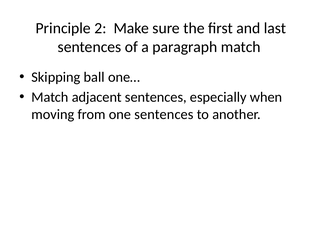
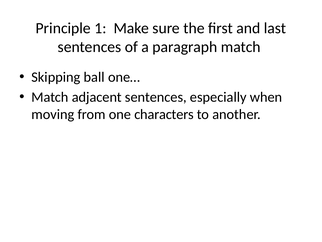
2: 2 -> 1
one sentences: sentences -> characters
